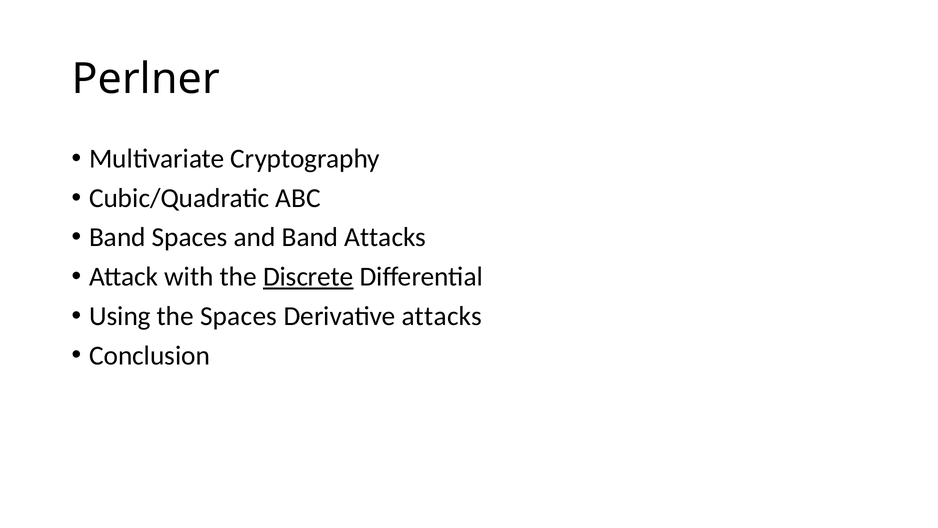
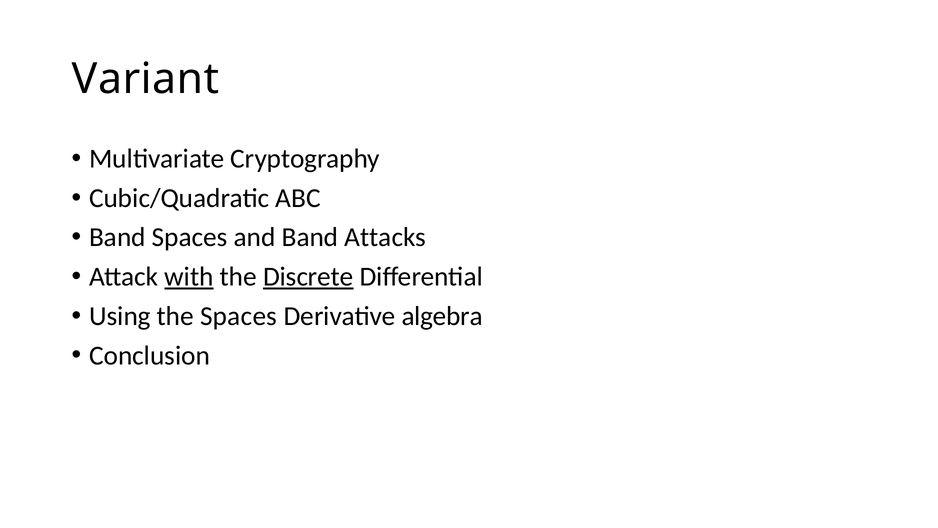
Perlner: Perlner -> Variant
with underline: none -> present
Derivative attacks: attacks -> algebra
